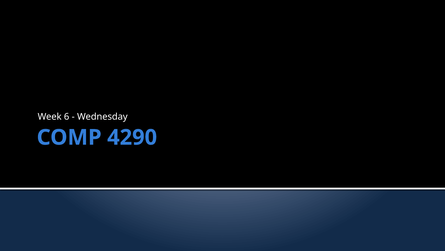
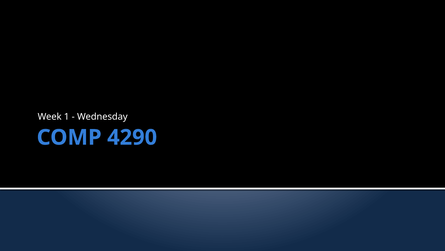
6: 6 -> 1
